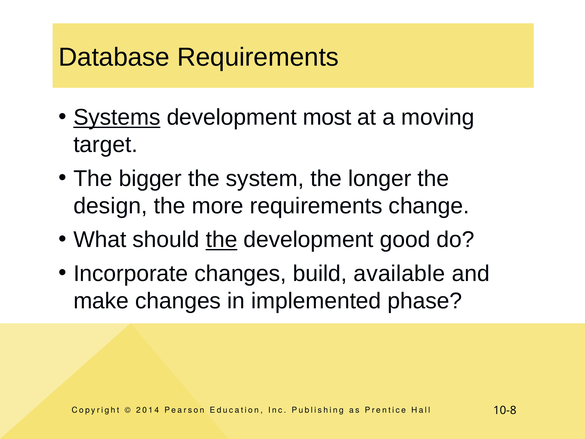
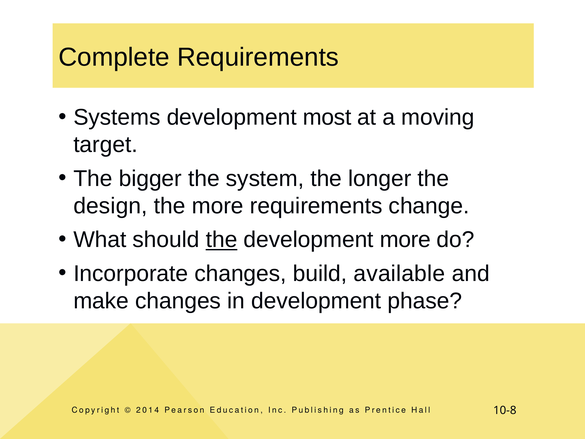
Database: Database -> Complete
Systems underline: present -> none
development good: good -> more
in implemented: implemented -> development
